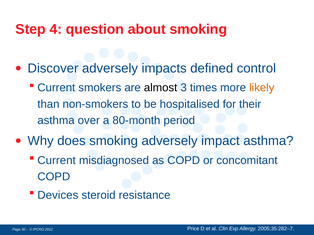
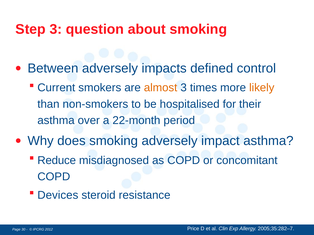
Step 4: 4 -> 3
Discover: Discover -> Between
almost colour: black -> orange
80-month: 80-month -> 22-month
Current at (57, 161): Current -> Reduce
